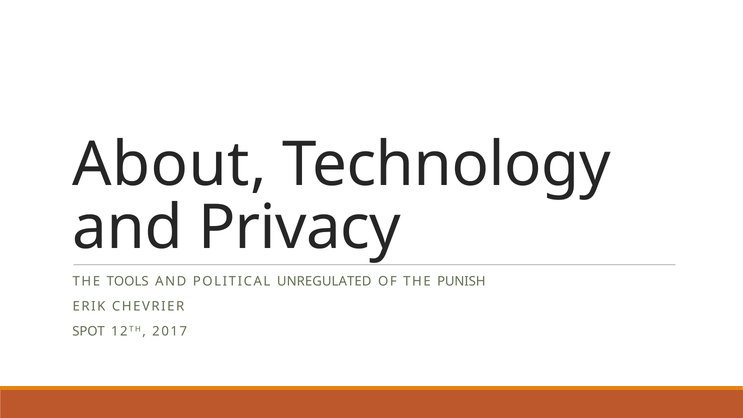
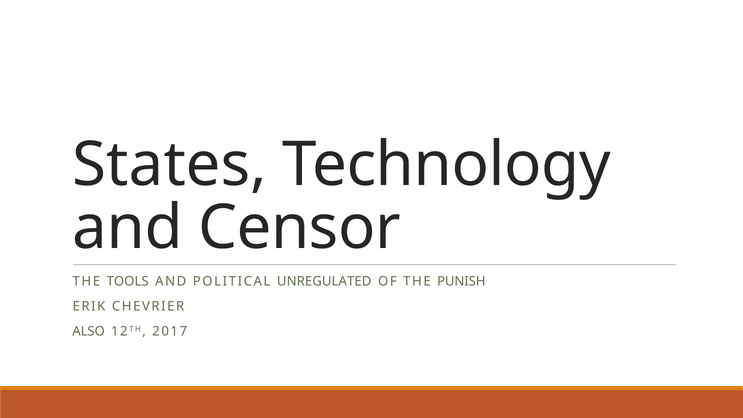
About: About -> States
Privacy: Privacy -> Censor
SPOT: SPOT -> ALSO
